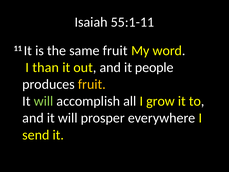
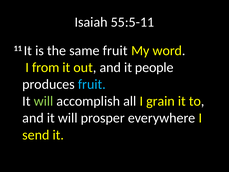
55:1-11: 55:1-11 -> 55:5-11
than: than -> from
fruit at (92, 84) colour: yellow -> light blue
grow: grow -> grain
